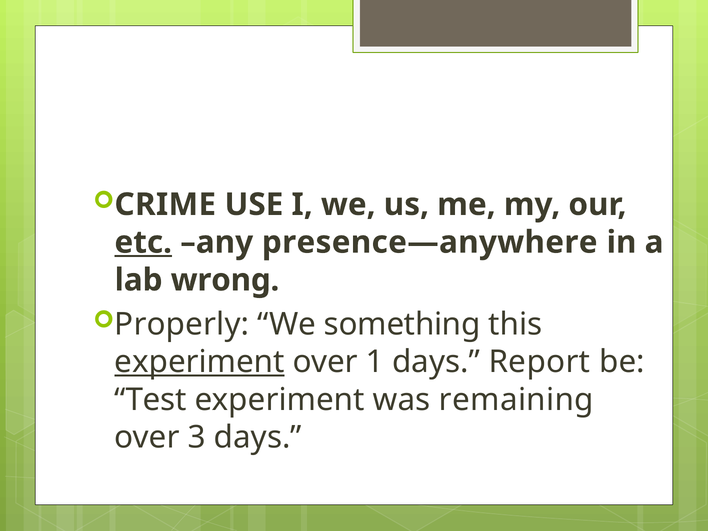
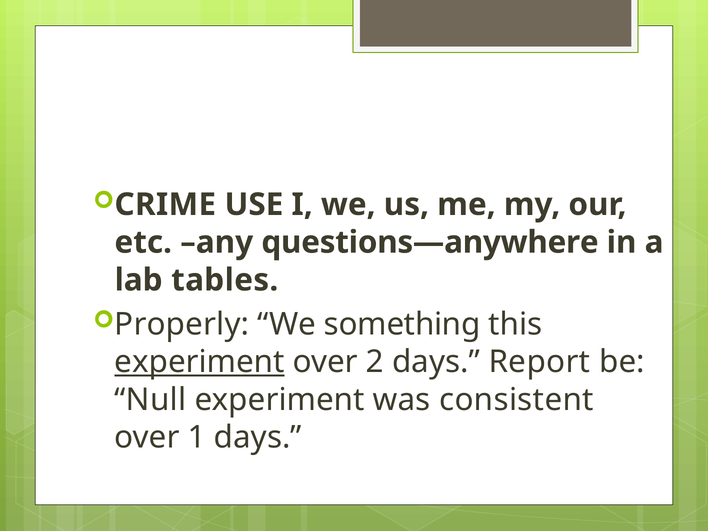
etc underline: present -> none
presence—anywhere: presence—anywhere -> questions—anywhere
wrong: wrong -> tables
1: 1 -> 2
Test: Test -> Null
remaining: remaining -> consistent
3: 3 -> 1
